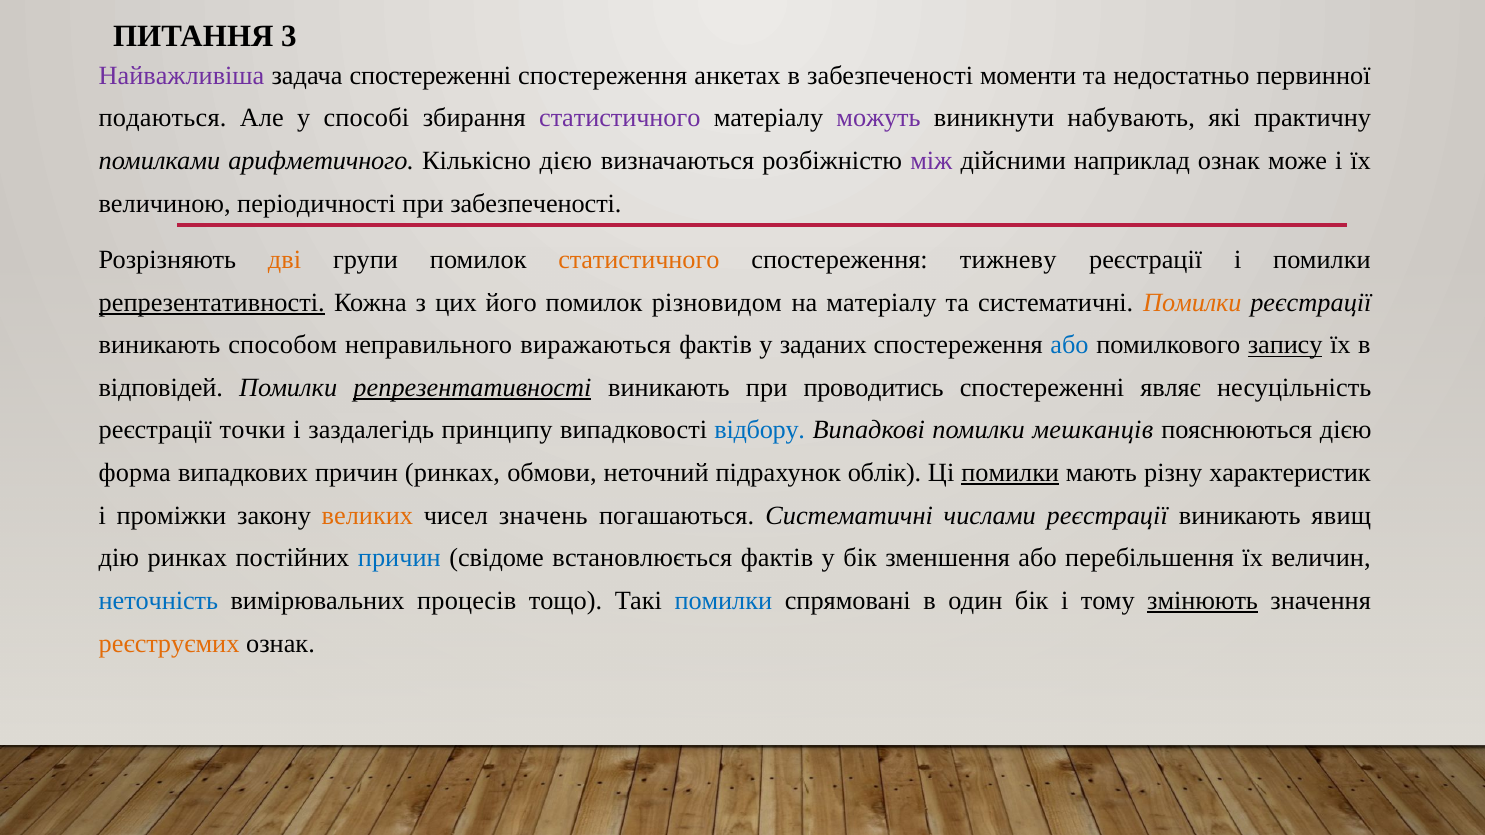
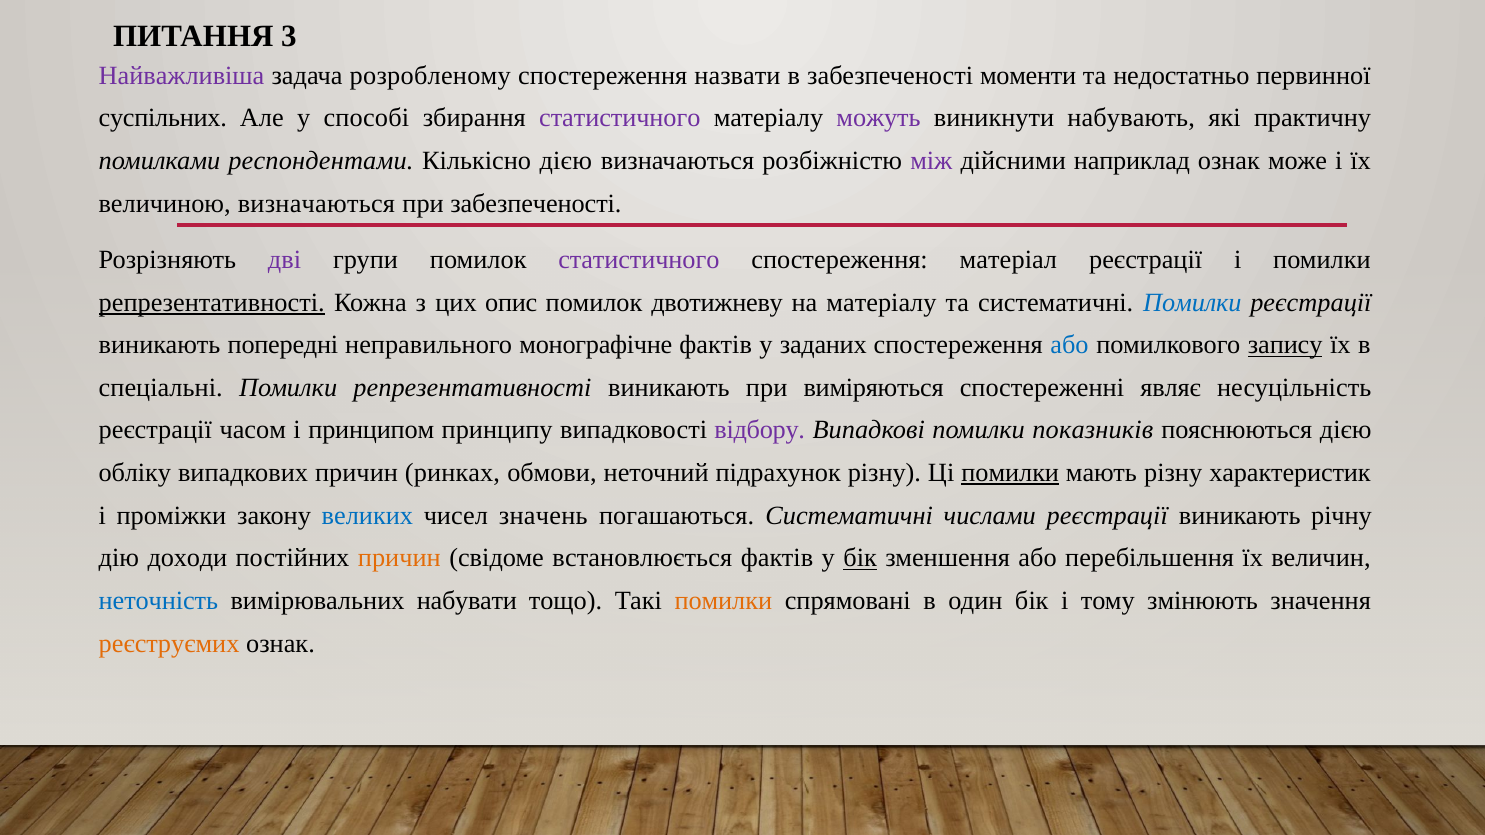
задача спостереженні: спостереженні -> розробленому
анкетах: анкетах -> назвати
подаються: подаються -> суспільних
арифметичного: арифметичного -> респондентами
величиною періодичності: періодичності -> визначаються
дві colour: orange -> purple
статистичного at (639, 260) colour: orange -> purple
тижневу: тижневу -> матеріал
його: його -> опис
різновидом: різновидом -> двотижневу
Помилки at (1192, 303) colour: orange -> blue
способом: способом -> попередні
виражаються: виражаються -> монографічне
відповідей: відповідей -> спеціальні
репрезентативності at (472, 388) underline: present -> none
проводитись: проводитись -> виміряються
точки: точки -> часом
заздалегідь: заздалегідь -> принципом
відбору colour: blue -> purple
мешканців: мешканців -> показників
форма: форма -> обліку
підрахунок облік: облік -> різну
великих colour: orange -> blue
явищ: явищ -> річну
дію ринках: ринках -> доходи
причин at (399, 558) colour: blue -> orange
бік at (860, 558) underline: none -> present
процесів: процесів -> набувати
помилки at (723, 601) colour: blue -> orange
змінюють underline: present -> none
